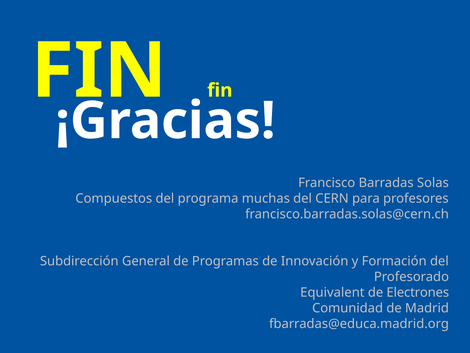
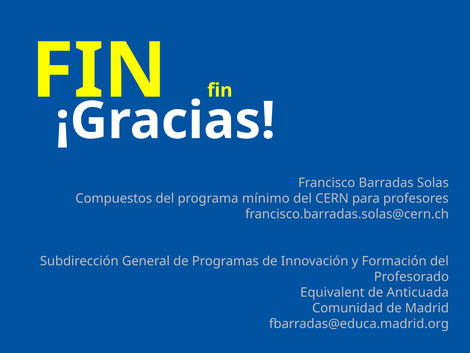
muchas: muchas -> mínimo
Electrones: Electrones -> Anticuada
